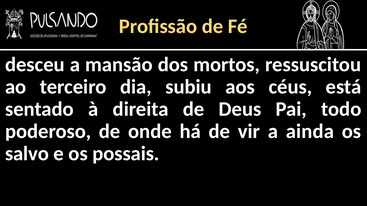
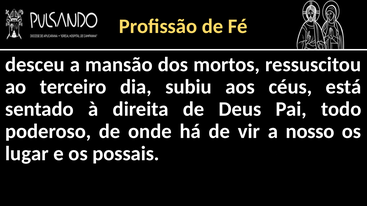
ainda: ainda -> nosso
salvo: salvo -> lugar
